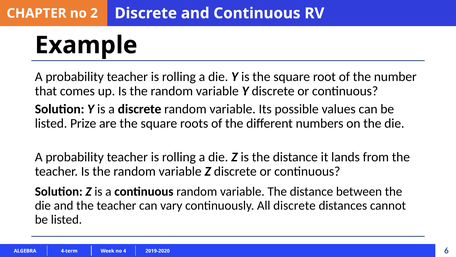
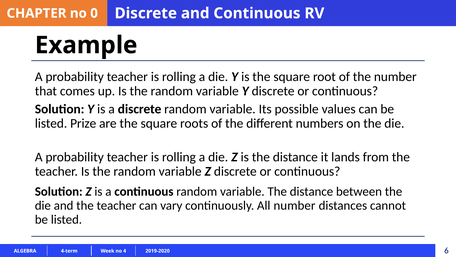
2: 2 -> 0
All discrete: discrete -> number
